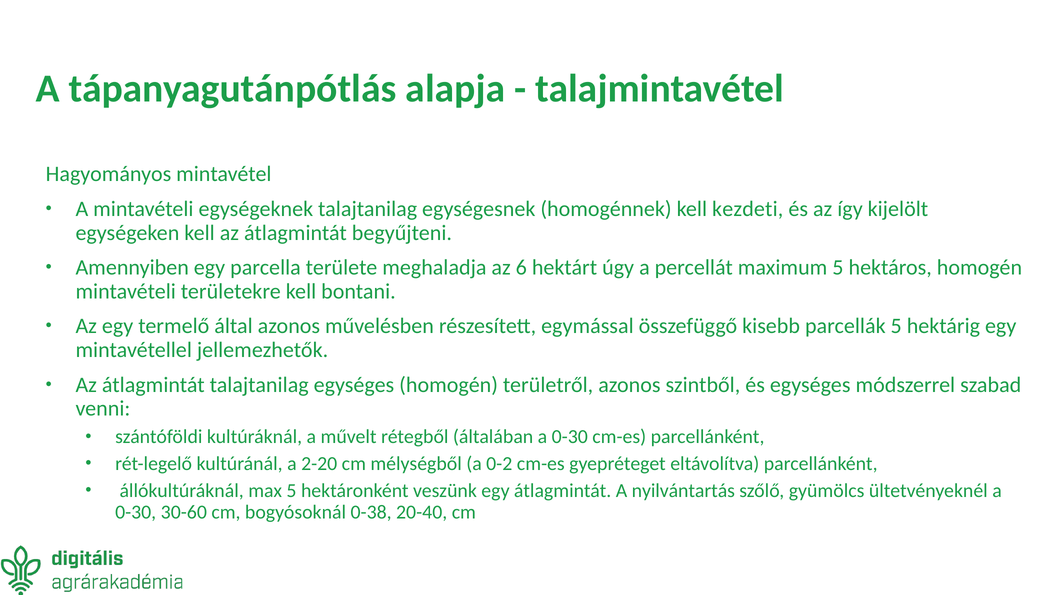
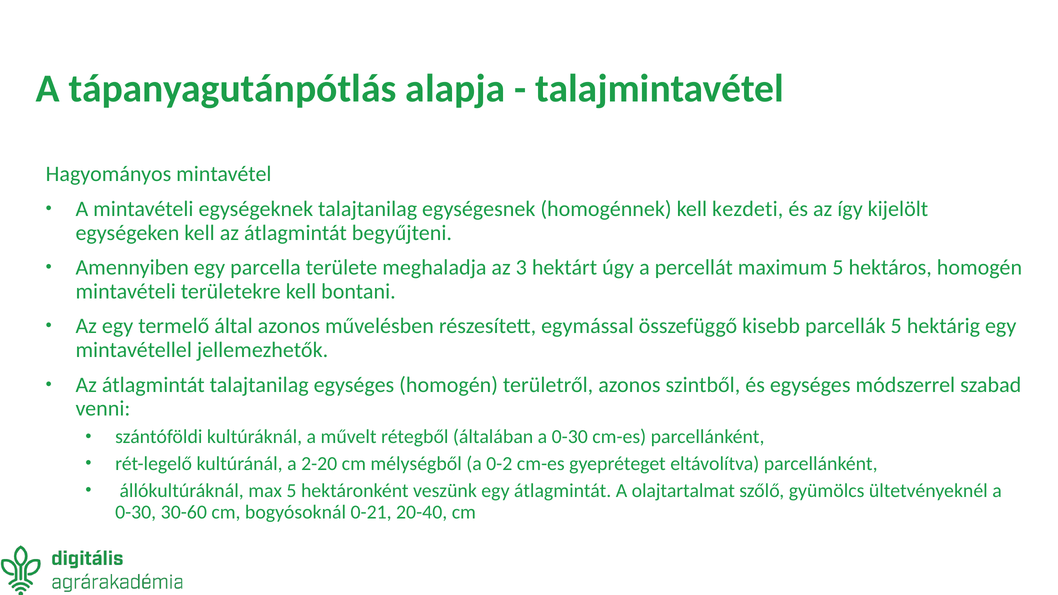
6: 6 -> 3
nyilvántartás: nyilvántartás -> olajtartalmat
0-38: 0-38 -> 0-21
